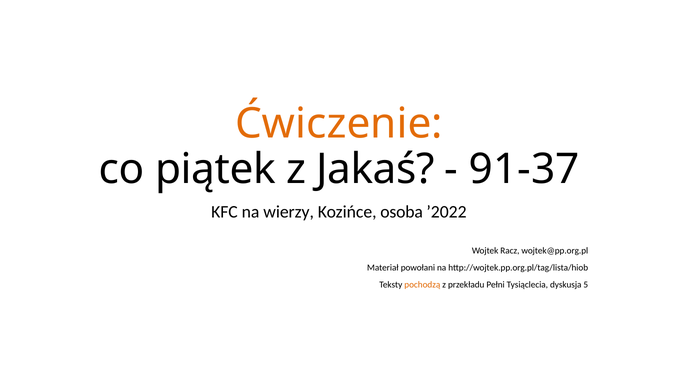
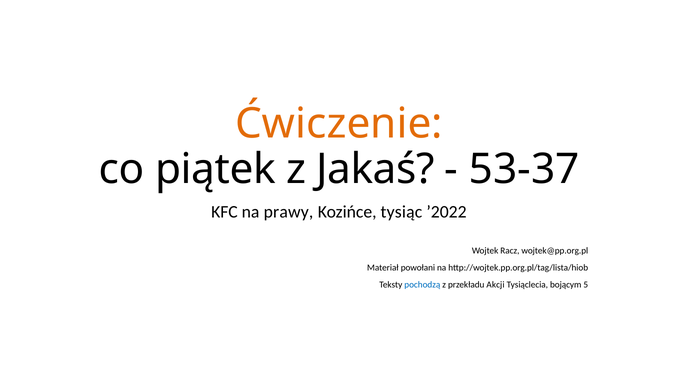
91-37: 91-37 -> 53-37
wierzy: wierzy -> prawy
osoba: osoba -> tysiąc
pochodzą colour: orange -> blue
Pełni: Pełni -> Akcji
dyskusja: dyskusja -> bojącym
